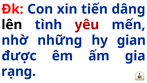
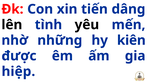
yêu colour: red -> black
gian: gian -> kiên
rạng: rạng -> hiệp
